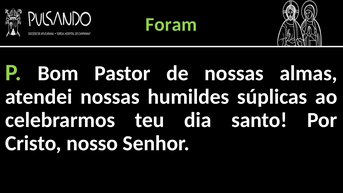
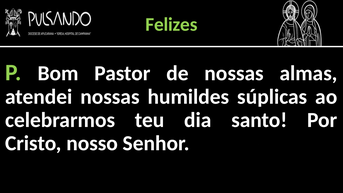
Foram: Foram -> Felizes
